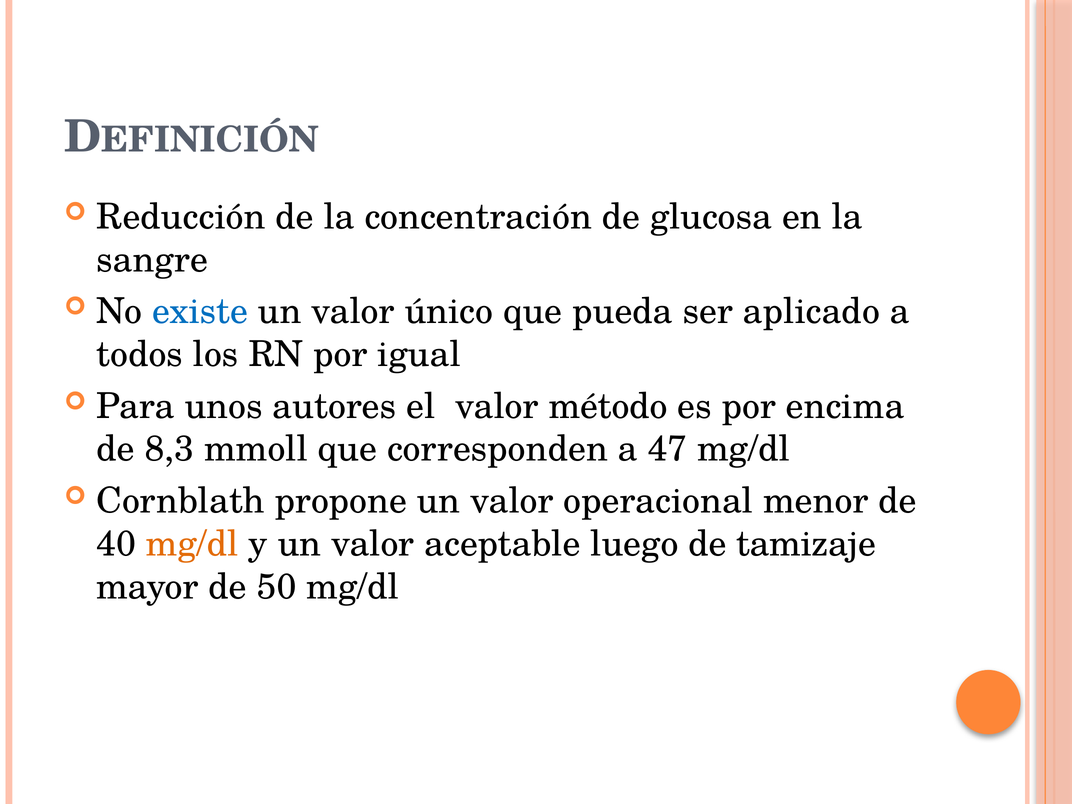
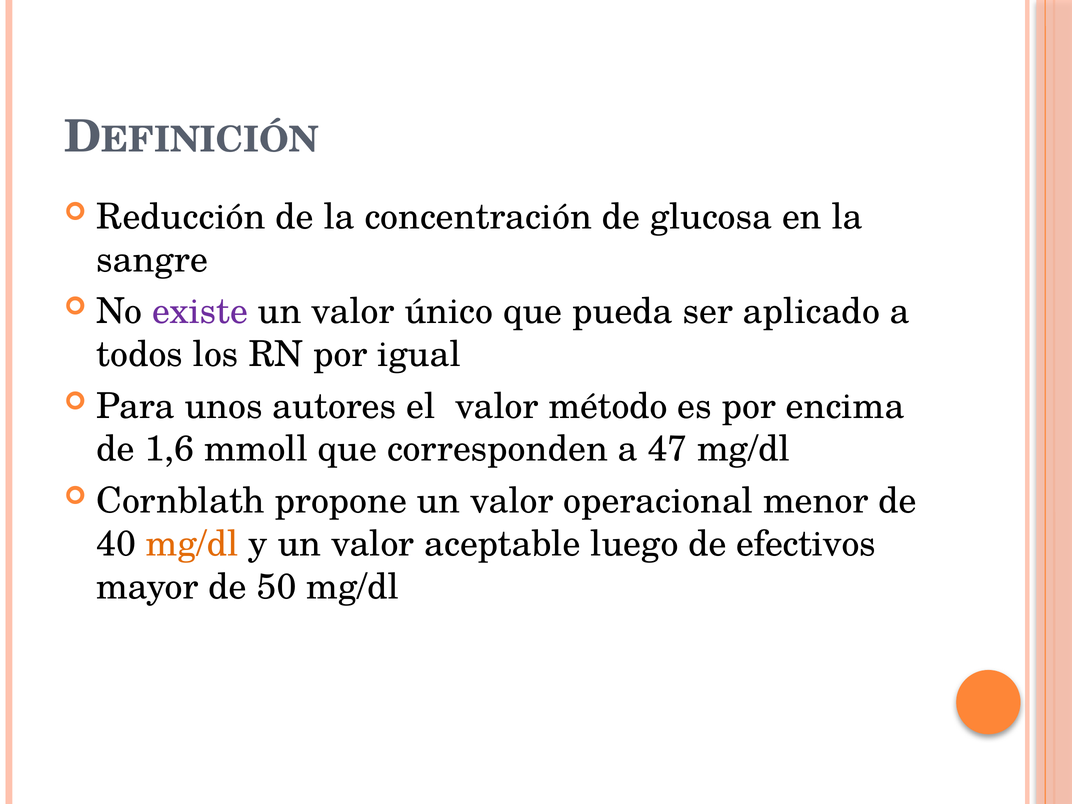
existe colour: blue -> purple
8,3: 8,3 -> 1,6
tamizaje: tamizaje -> efectivos
